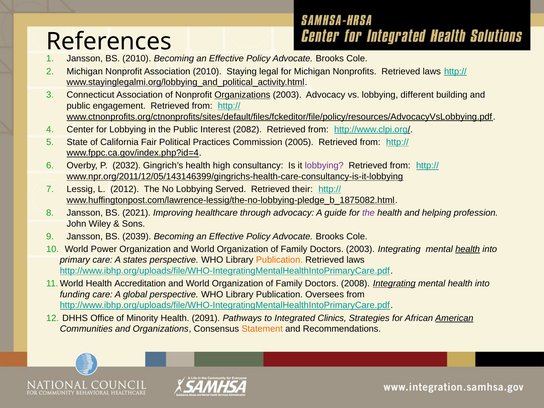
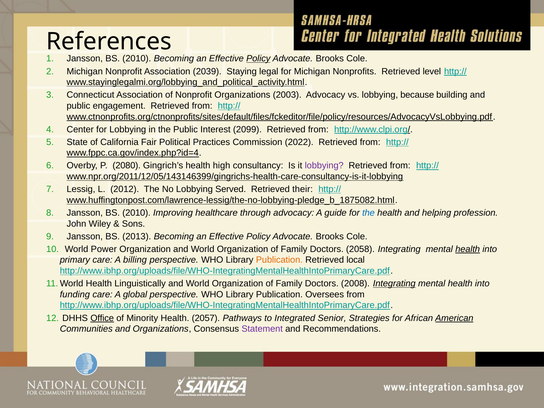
Policy at (258, 59) underline: none -> present
Association 2010: 2010 -> 2039
Nonprofits Retrieved laws: laws -> level
Organizations at (242, 95) underline: present -> none
different: different -> because
2082: 2082 -> 2099
2005: 2005 -> 2022
2032: 2032 -> 2080
2021 at (136, 213): 2021 -> 2010
the at (368, 213) colour: purple -> blue
2039: 2039 -> 2013
Doctors 2003: 2003 -> 2058
states: states -> billing
laws at (356, 260): laws -> local
Accreditation: Accreditation -> Linguistically
Office underline: none -> present
2091: 2091 -> 2057
Clinics: Clinics -> Senior
Statement colour: orange -> purple
